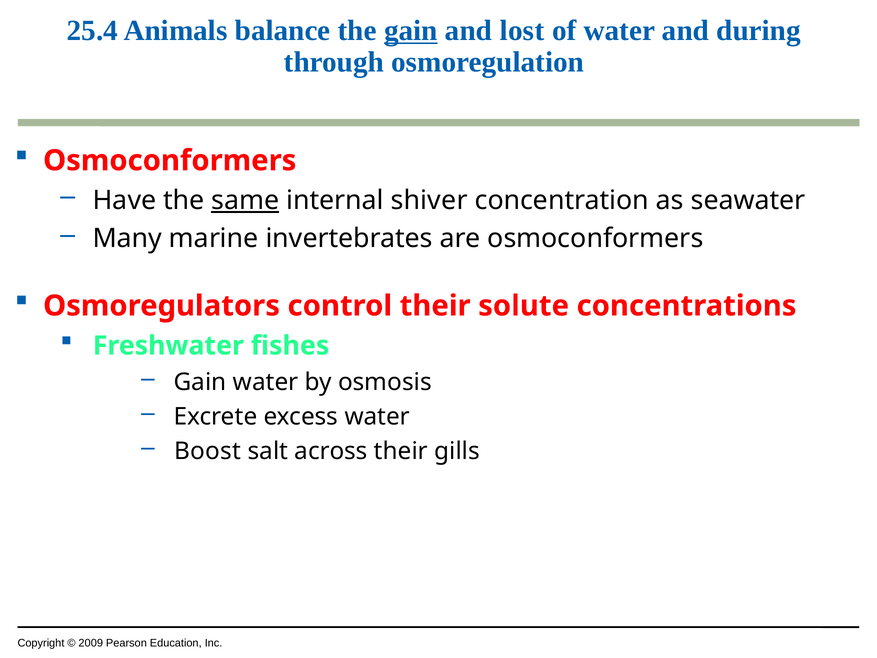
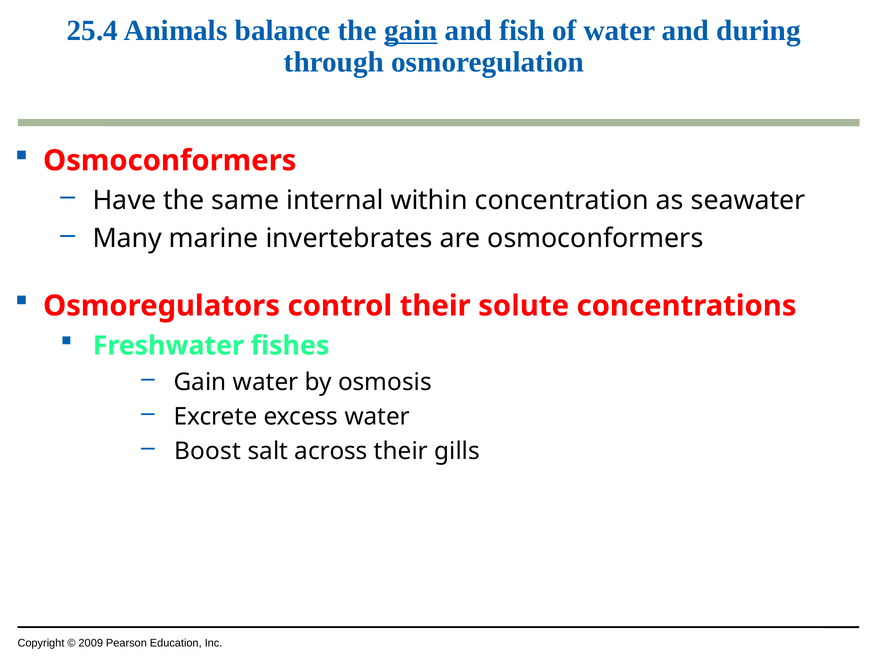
lost: lost -> fish
same underline: present -> none
shiver: shiver -> within
